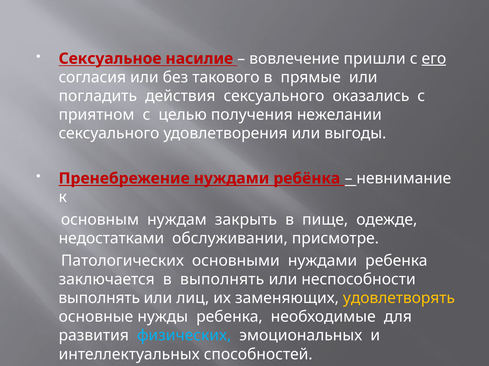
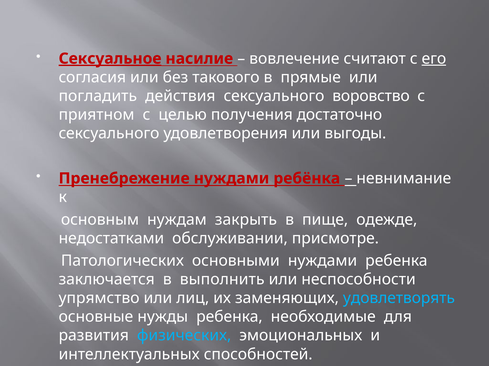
Сексуальное underline: none -> present
пришли: пришли -> считают
оказались: оказались -> воровство
нежелании: нежелании -> достаточно
в выполнять: выполнять -> выполнить
выполнять at (99, 299): выполнять -> упрямство
удовлетворять colour: yellow -> light blue
